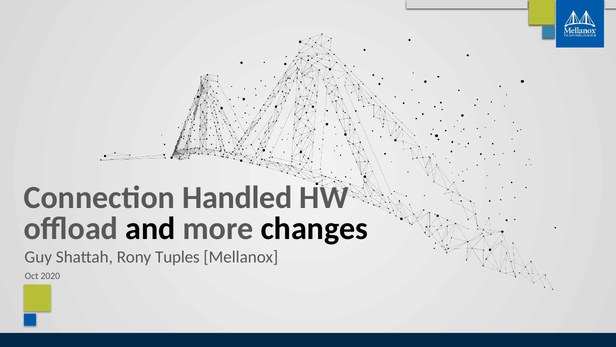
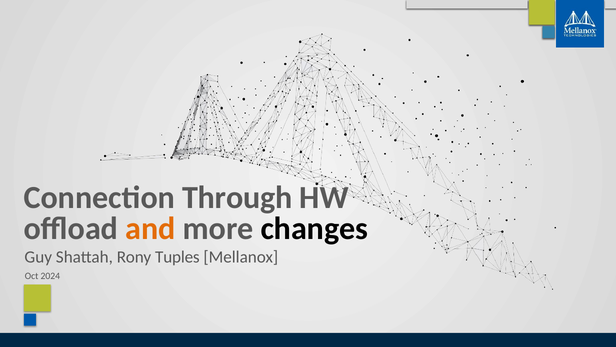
Handled: Handled -> Through
and colour: black -> orange
2020: 2020 -> 2024
